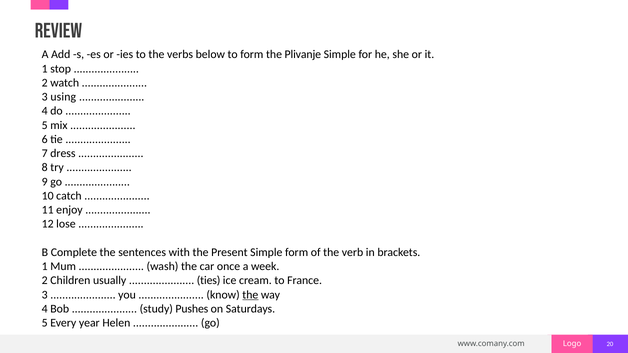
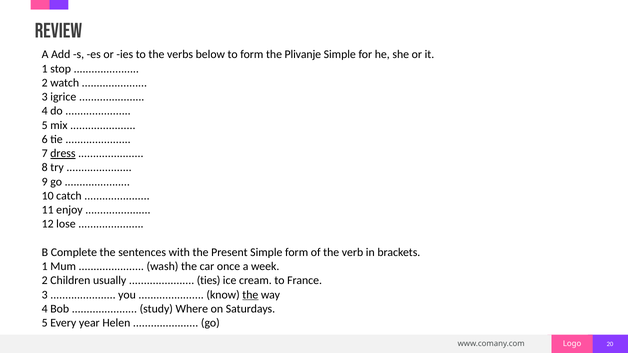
using: using -> igrice
dress underline: none -> present
Pushes: Pushes -> Where
